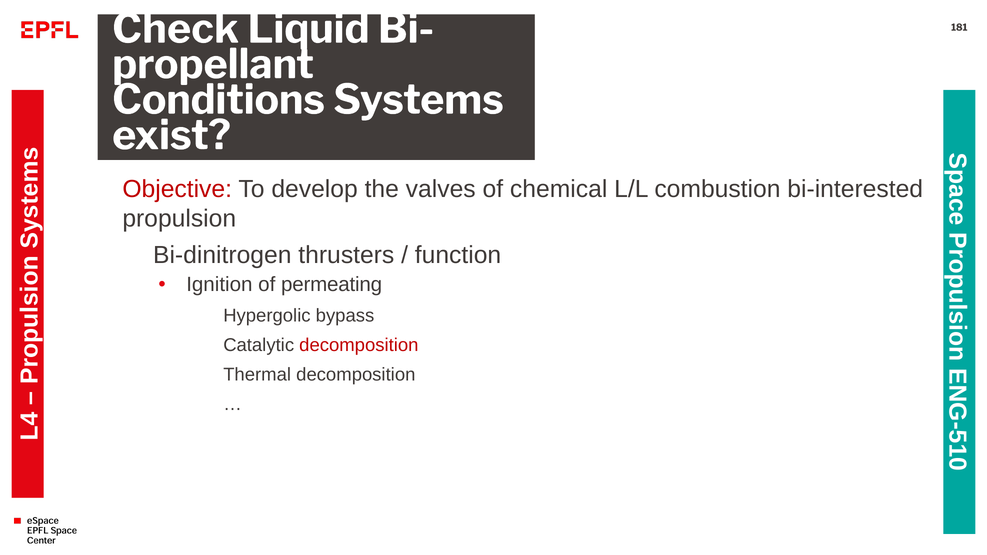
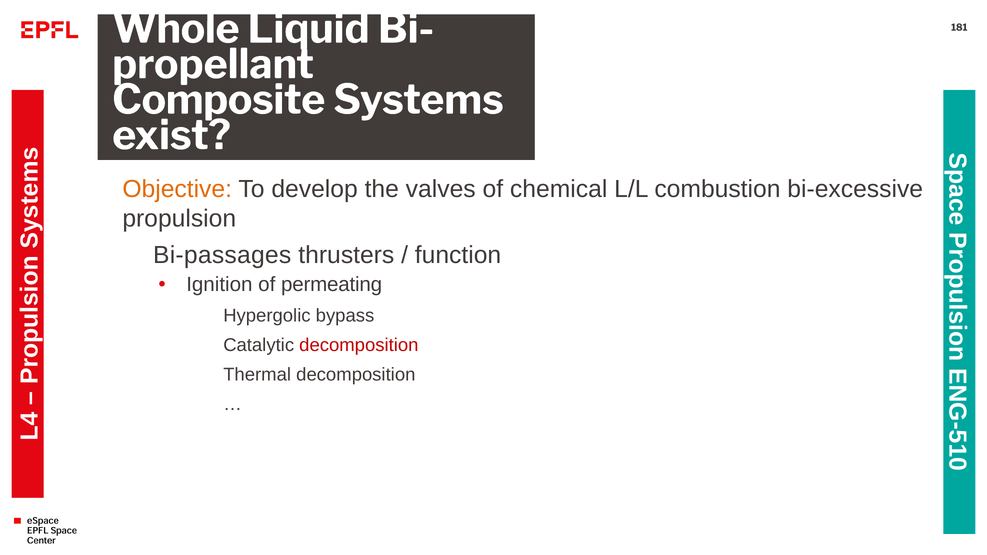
Check: Check -> Whole
Conditions: Conditions -> Composite
Objective colour: red -> orange
bi-interested: bi-interested -> bi-excessive
Bi-dinitrogen: Bi-dinitrogen -> Bi-passages
